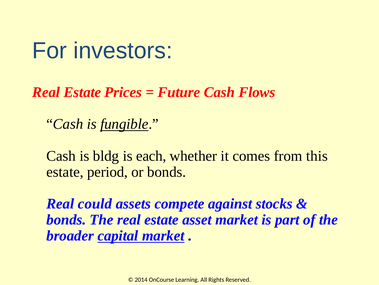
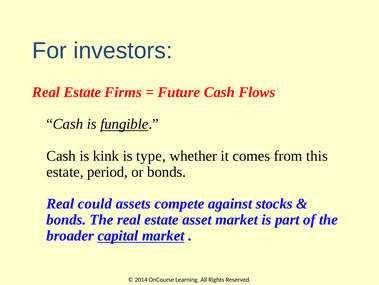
Prices: Prices -> Firms
bldg: bldg -> kink
each: each -> type
